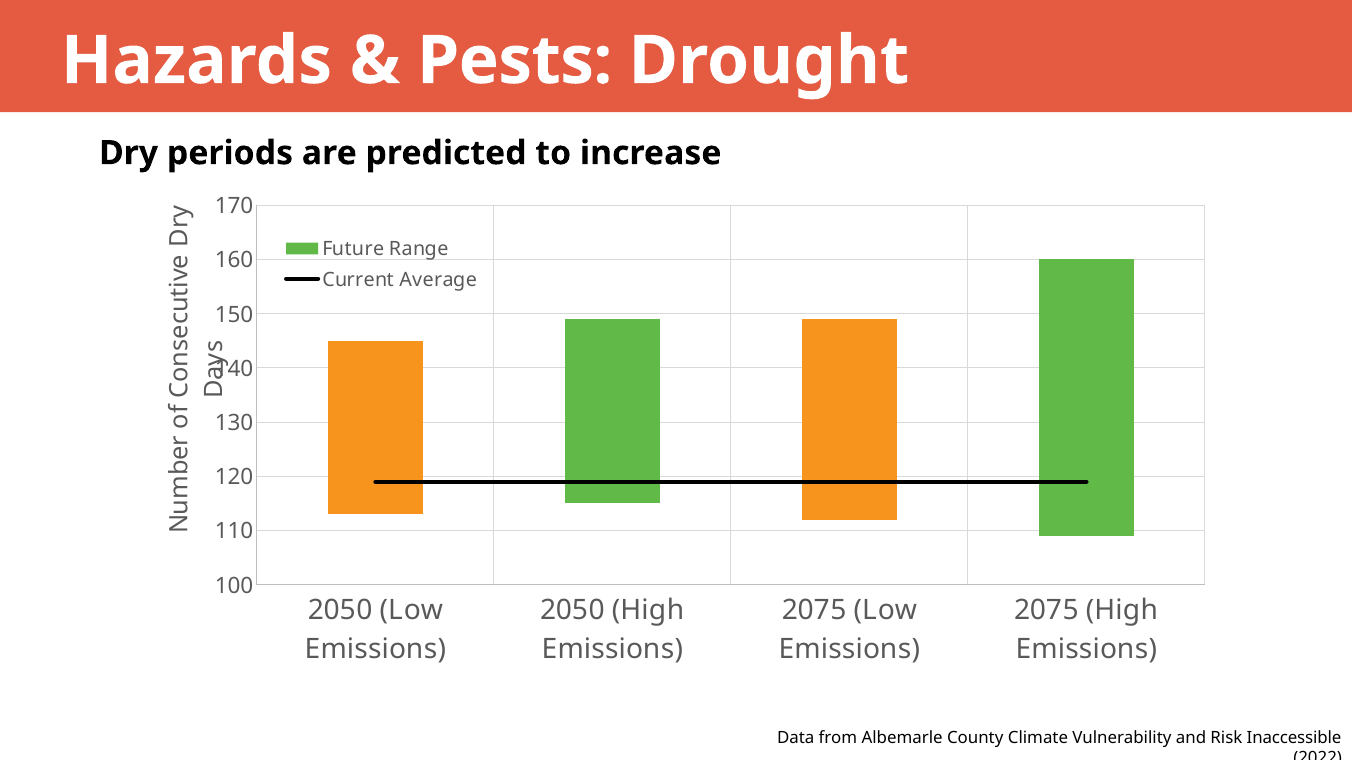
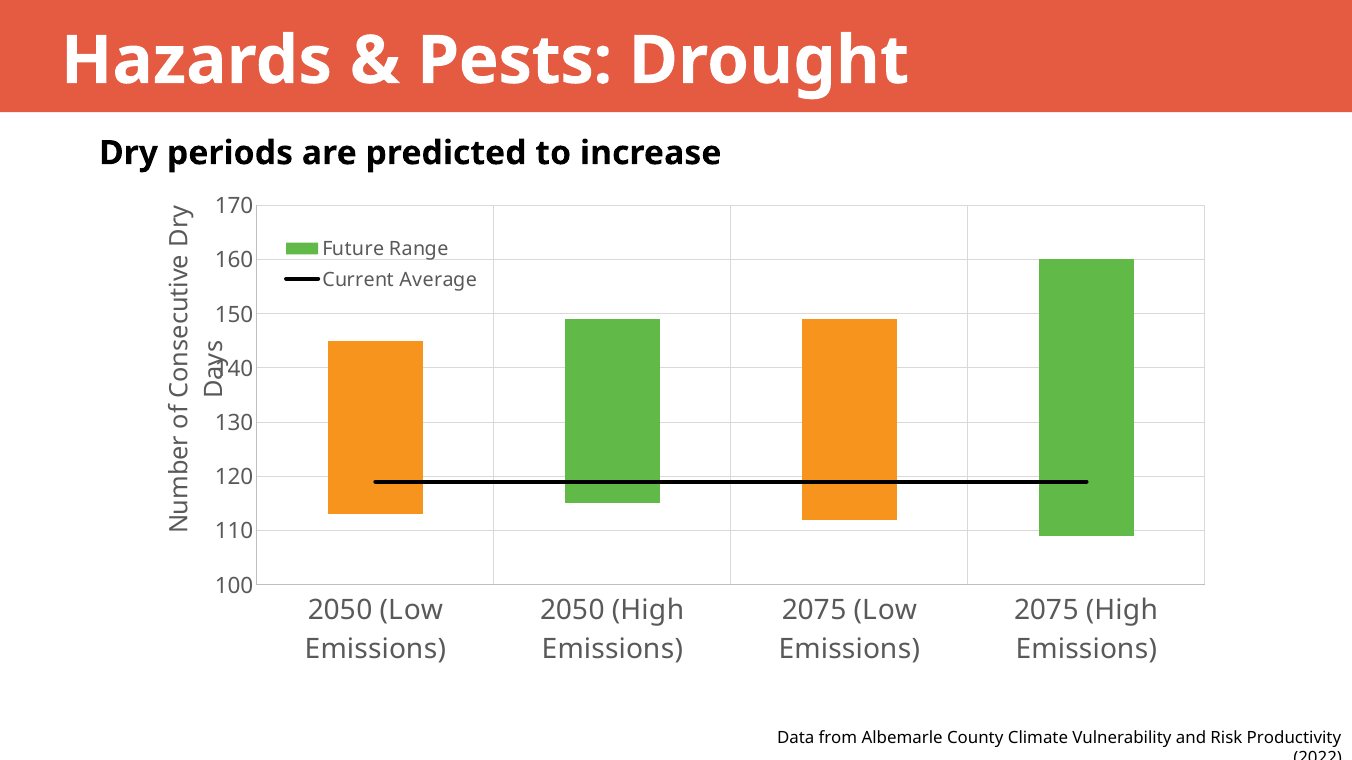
Inaccessible: Inaccessible -> Productivity
